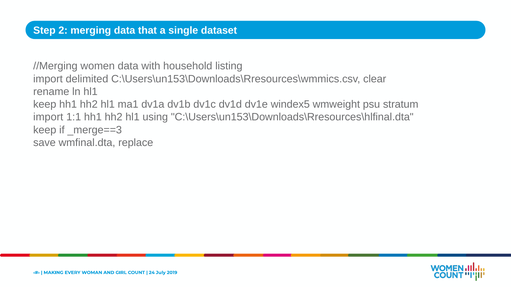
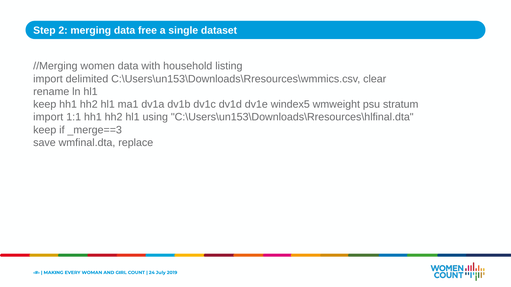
that: that -> free
